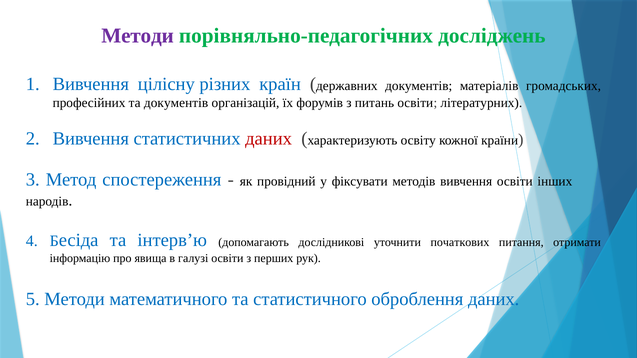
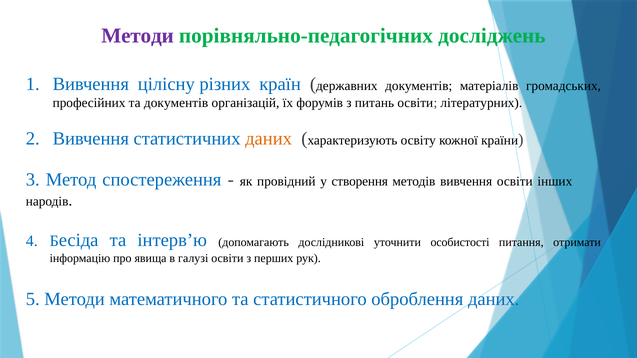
даних at (269, 139) colour: red -> orange
фіксувати: фіксувати -> створення
початкових: початкових -> особистості
